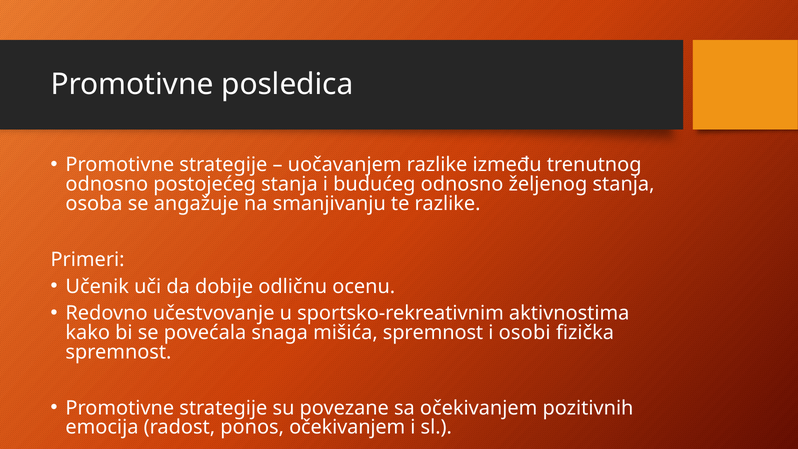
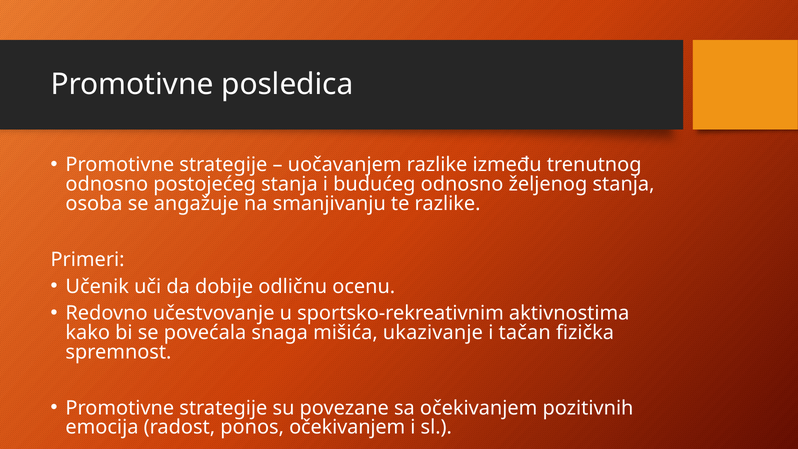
mišića spremnost: spremnost -> ukazivanje
osobi: osobi -> tačan
